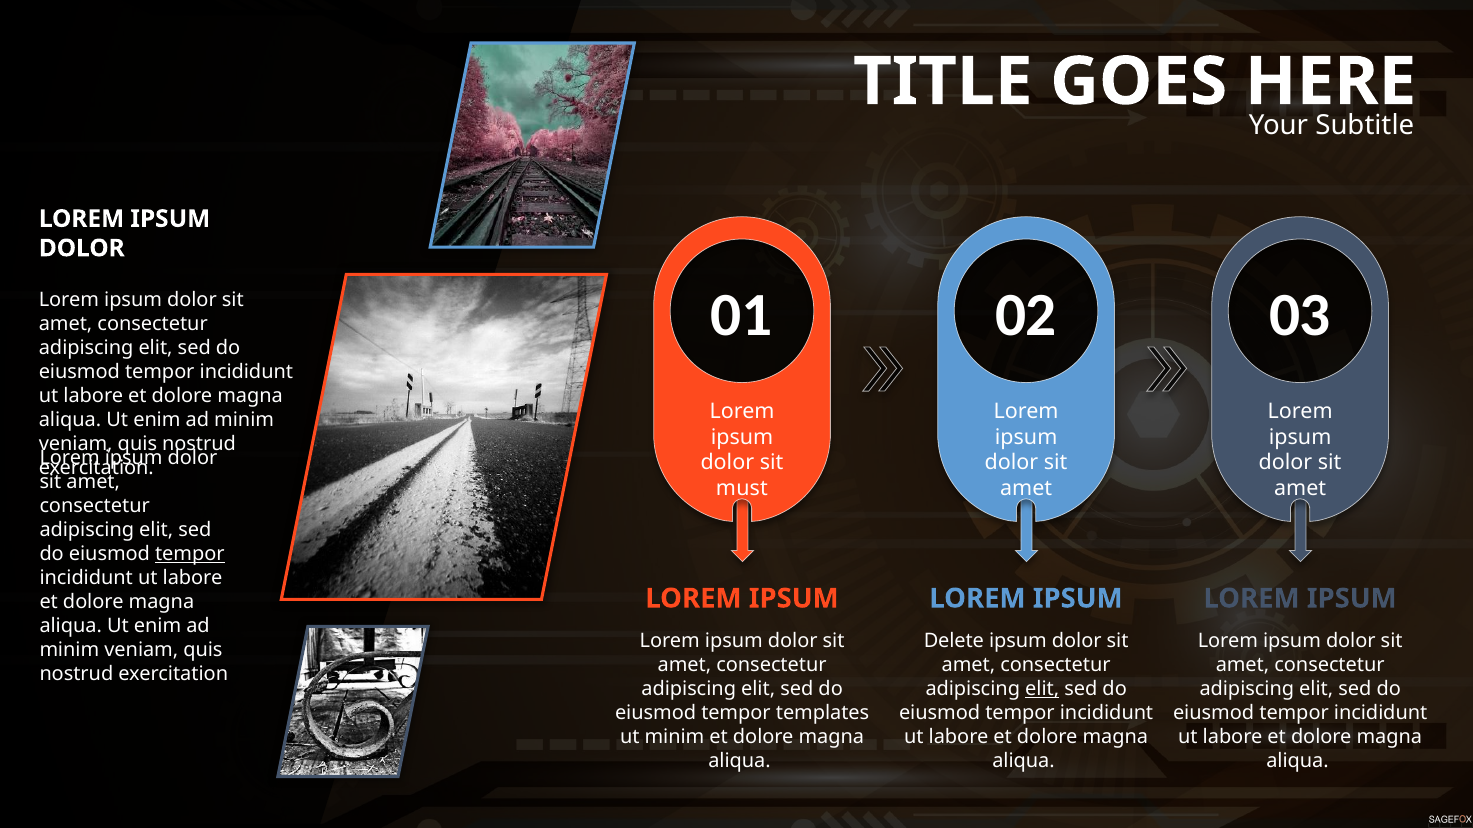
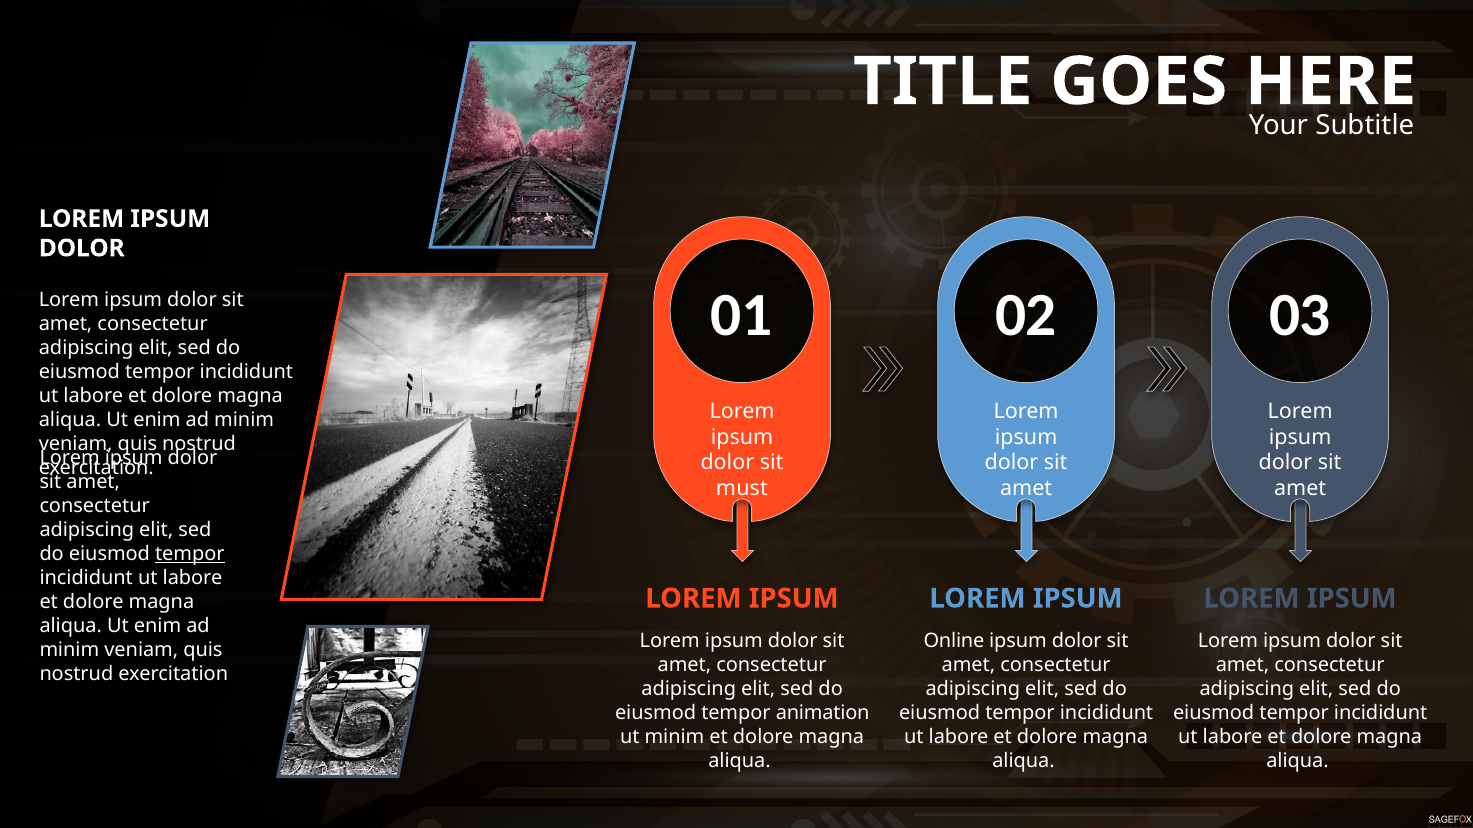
Delete: Delete -> Online
elit at (1042, 689) underline: present -> none
templates: templates -> animation
